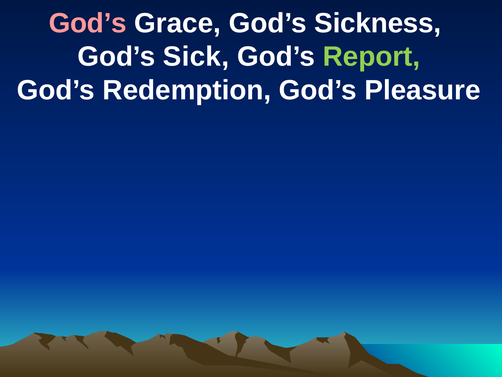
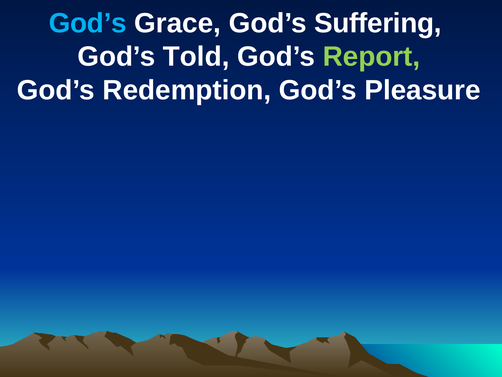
God’s at (88, 23) colour: pink -> light blue
Sickness: Sickness -> Suffering
Sick: Sick -> Told
